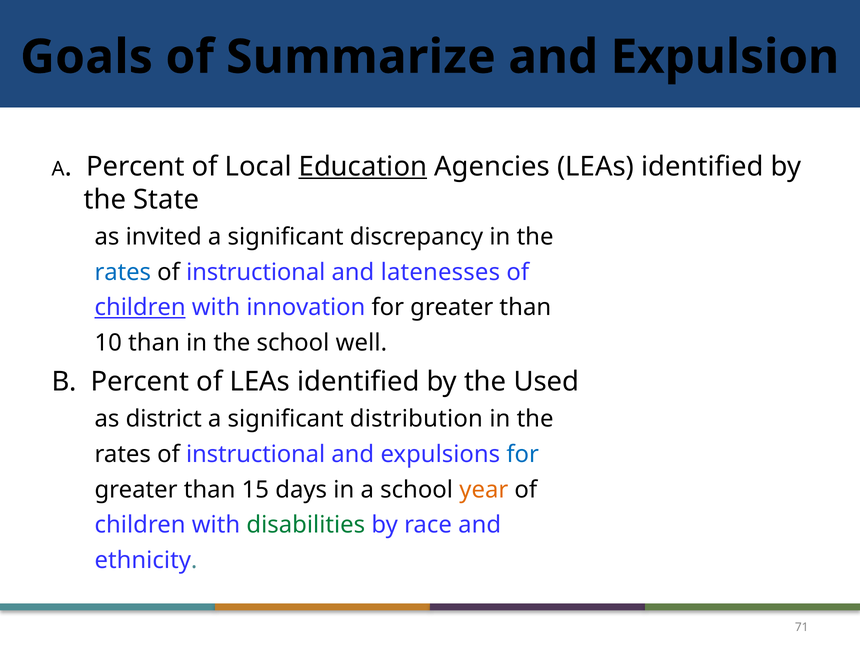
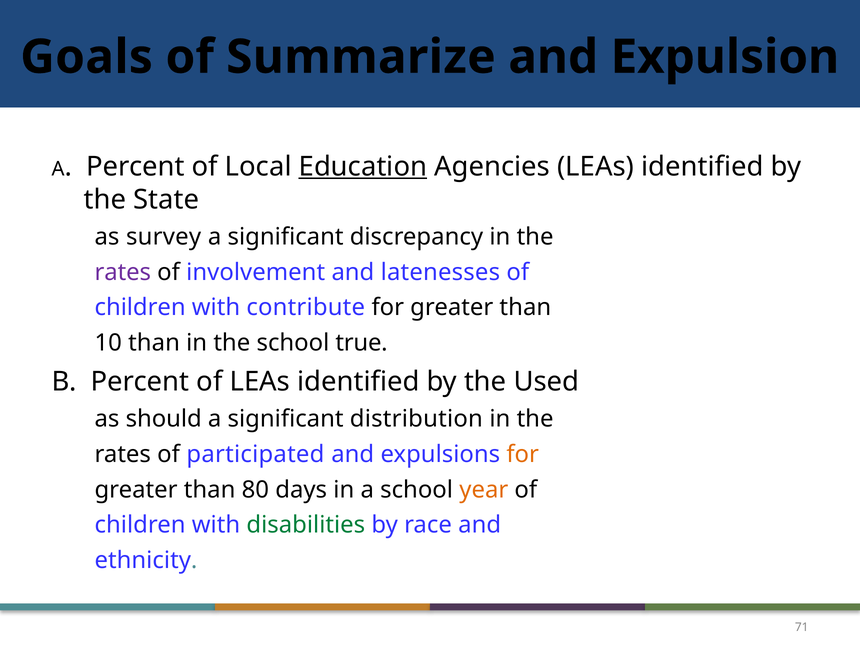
invited: invited -> survey
rates at (123, 272) colour: blue -> purple
instructional at (256, 272): instructional -> involvement
children at (140, 308) underline: present -> none
innovation: innovation -> contribute
well: well -> true
district: district -> should
instructional at (256, 454): instructional -> participated
for at (523, 454) colour: blue -> orange
15: 15 -> 80
